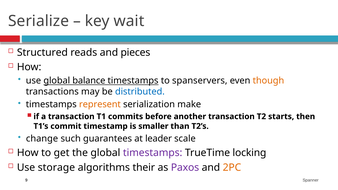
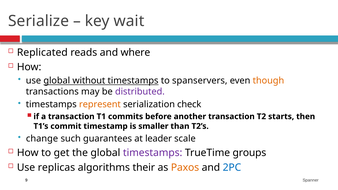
Structured: Structured -> Replicated
pieces: pieces -> where
balance: balance -> without
distributed colour: blue -> purple
make: make -> check
locking: locking -> groups
storage: storage -> replicas
Paxos colour: purple -> orange
2PC colour: orange -> blue
